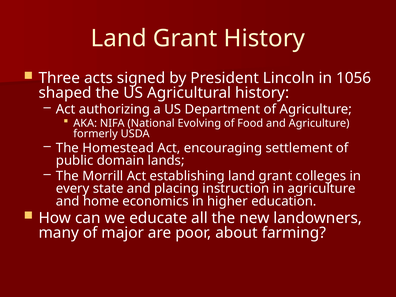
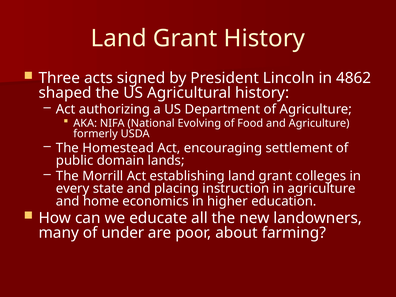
1056: 1056 -> 4862
major: major -> under
